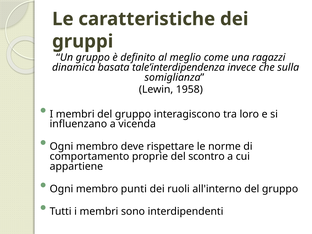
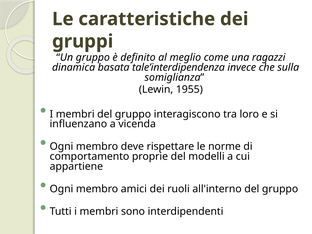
1958: 1958 -> 1955
scontro: scontro -> modelli
punti: punti -> amici
